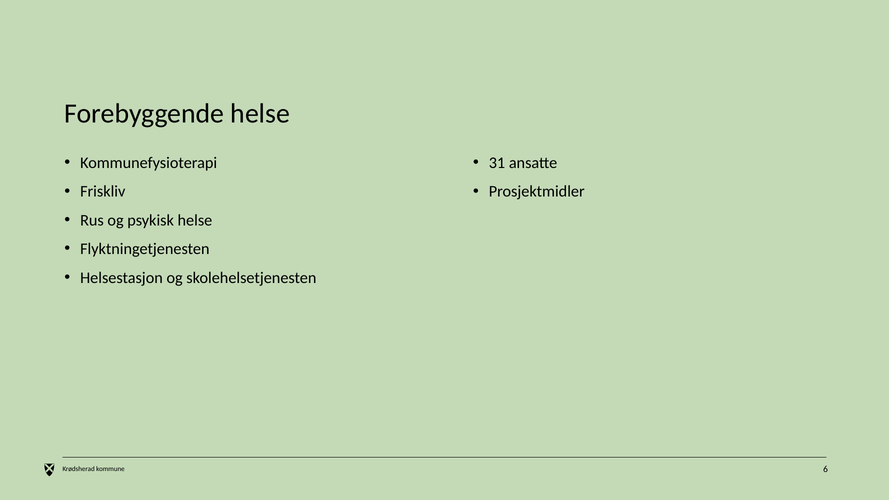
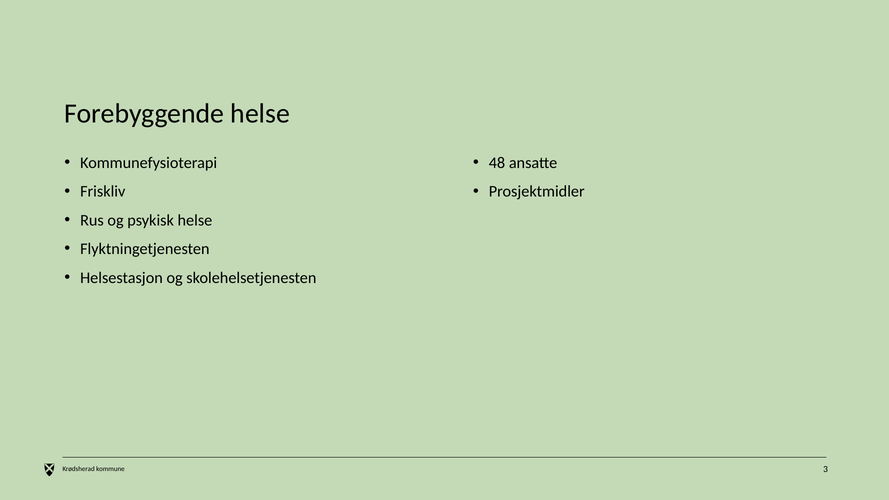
31: 31 -> 48
6: 6 -> 3
